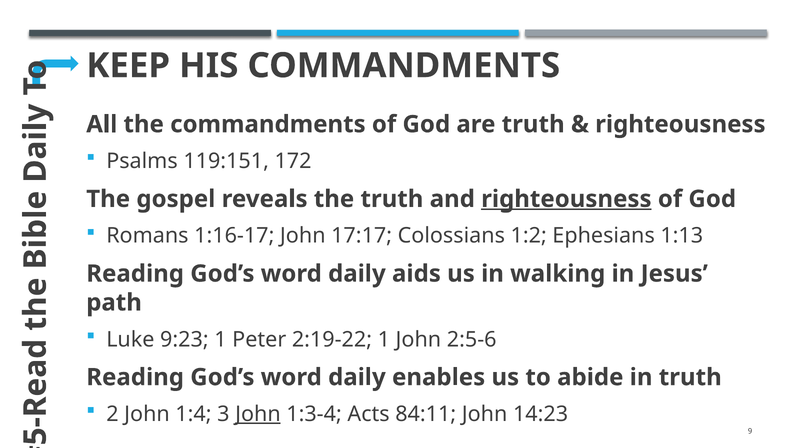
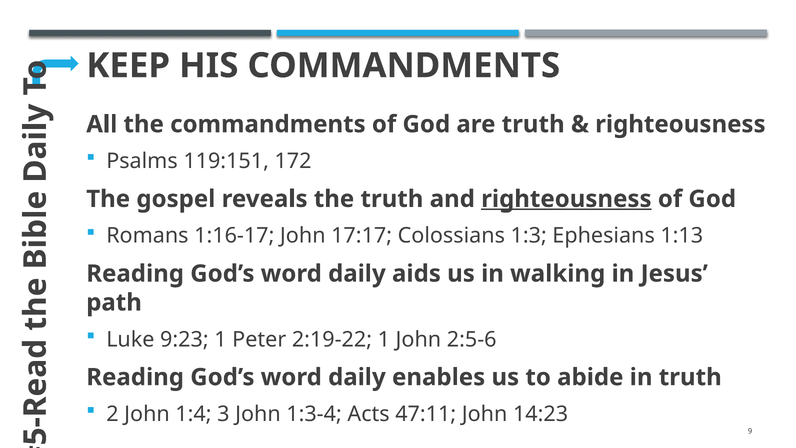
1:2: 1:2 -> 1:3
John at (258, 414) underline: present -> none
84:11: 84:11 -> 47:11
